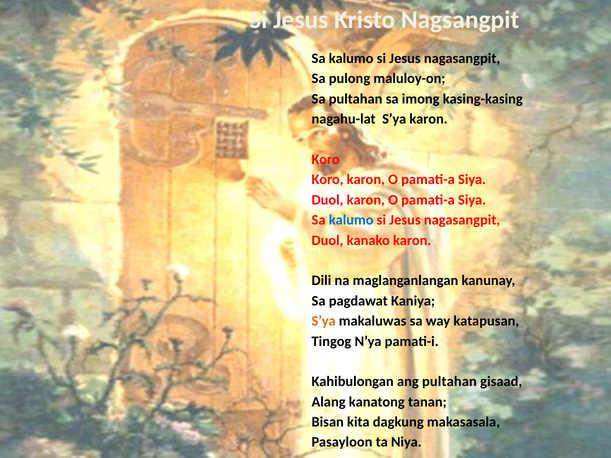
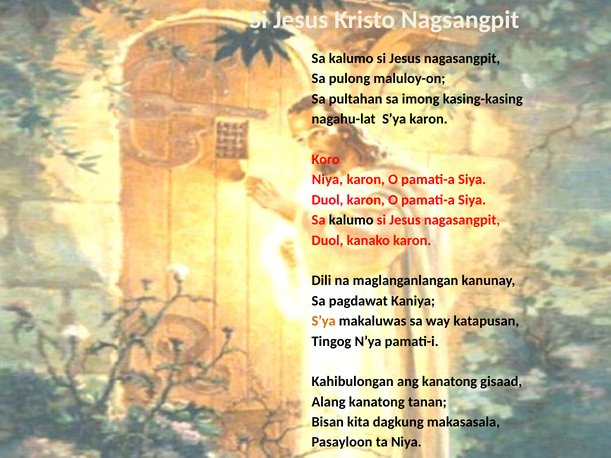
Koro at (328, 180): Koro -> Niya
kalumo at (351, 220) colour: blue -> black
ang pultahan: pultahan -> kanatong
